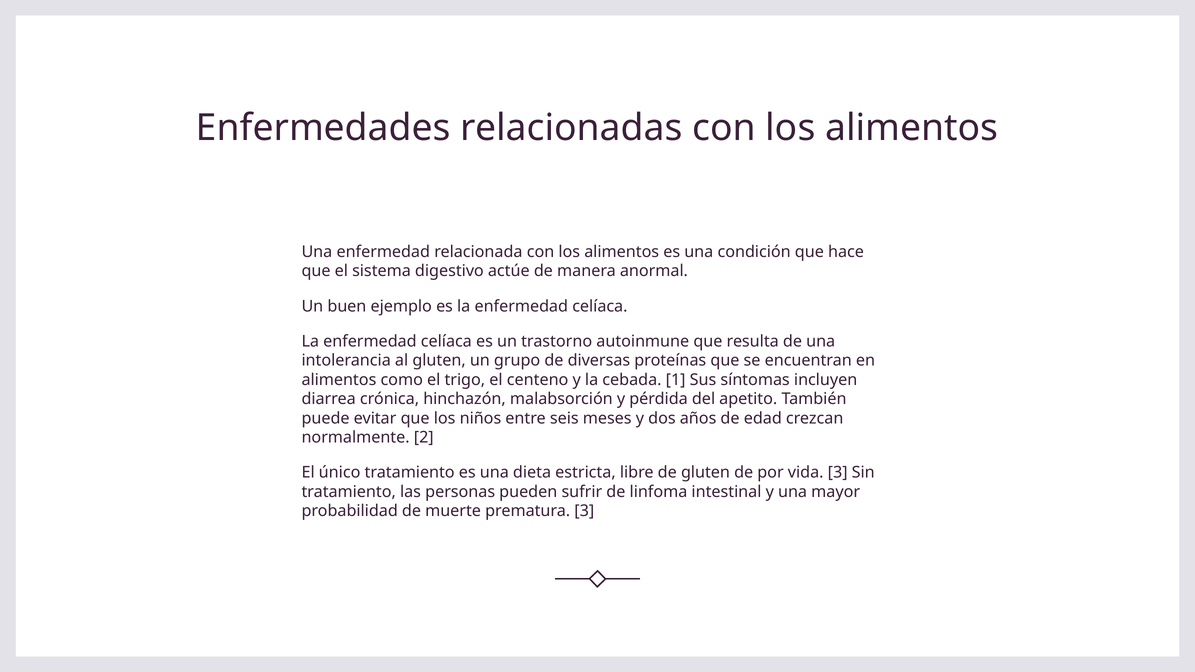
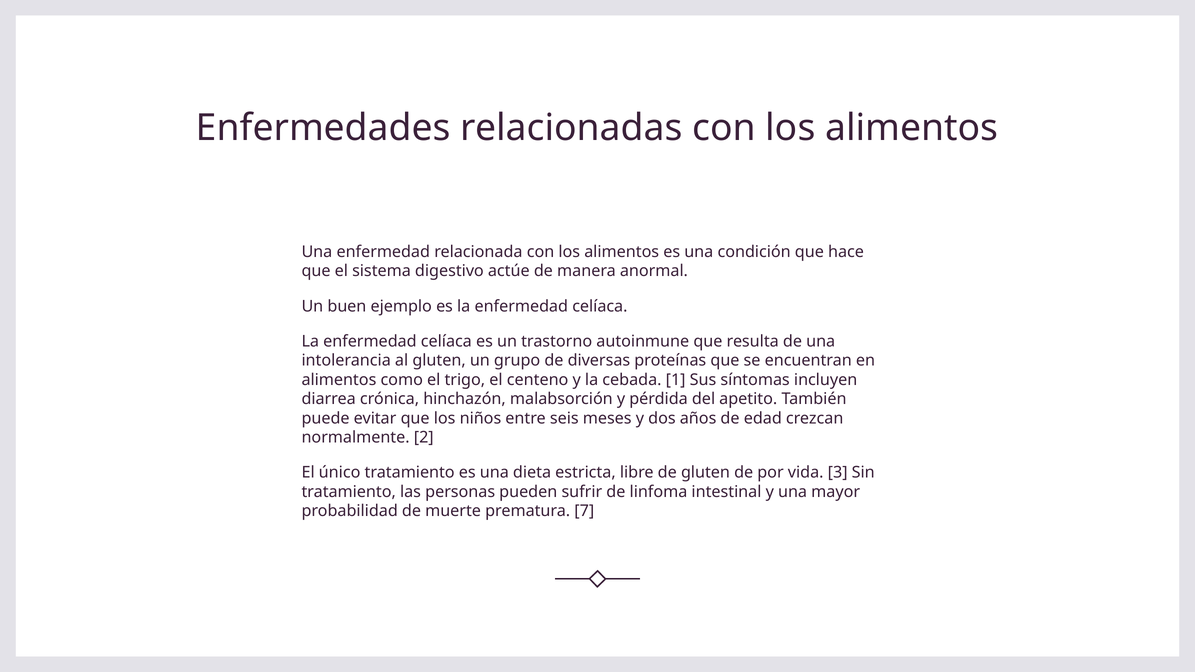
prematura 3: 3 -> 7
